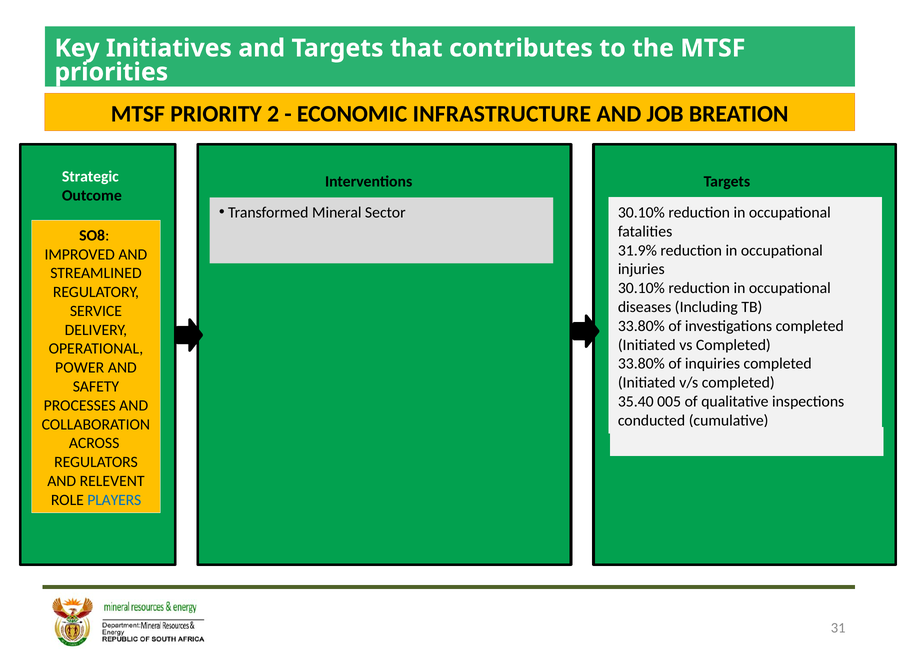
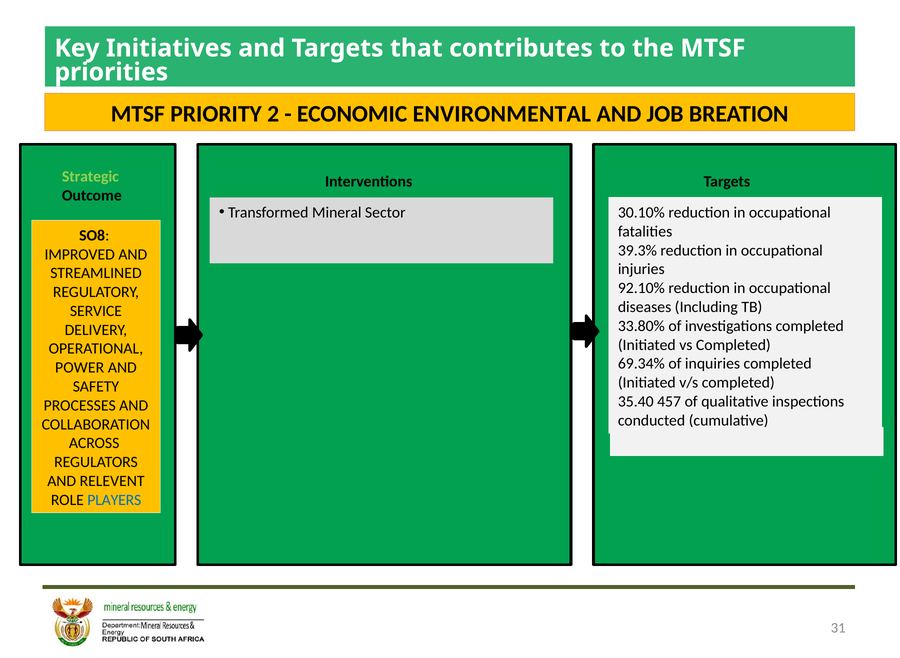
INFRASTRUCTURE: INFRASTRUCTURE -> ENVIRONMENTAL
Strategic colour: white -> light green
31.9%: 31.9% -> 39.3%
30.10% at (641, 288): 30.10% -> 92.10%
33.80% at (641, 364): 33.80% -> 69.34%
005: 005 -> 457
